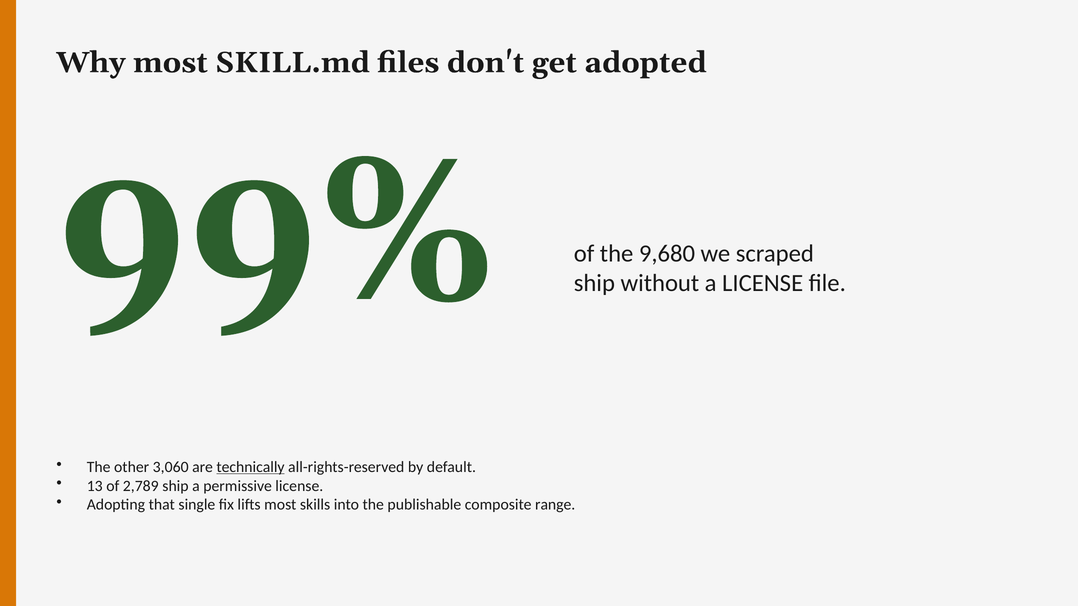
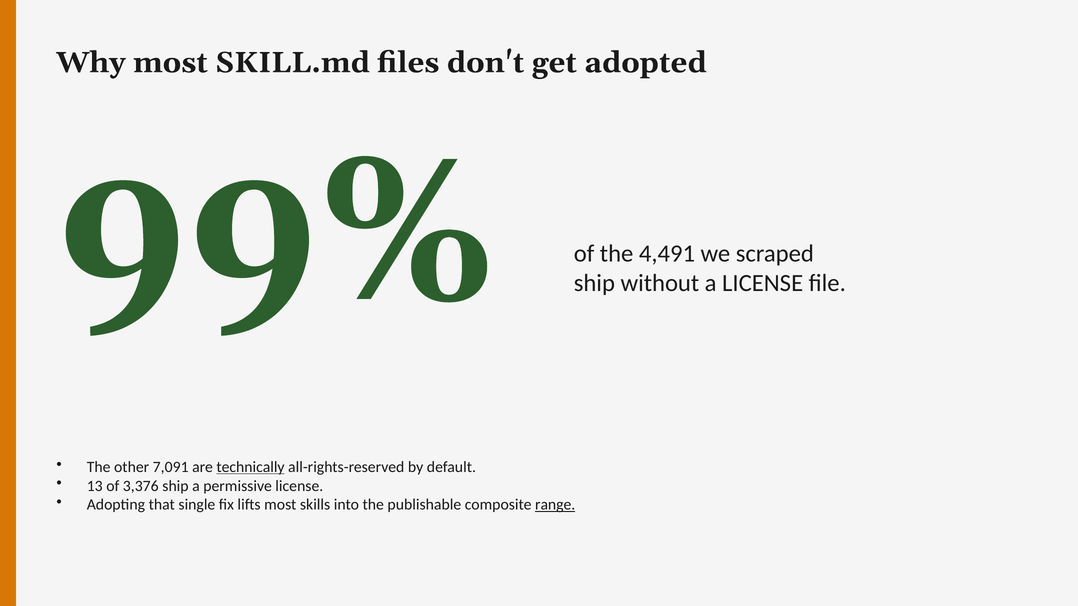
9,680: 9,680 -> 4,491
3,060: 3,060 -> 7,091
2,789: 2,789 -> 3,376
range underline: none -> present
